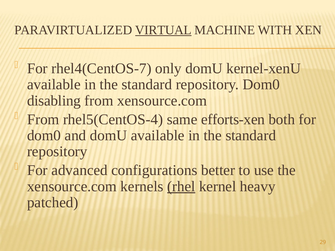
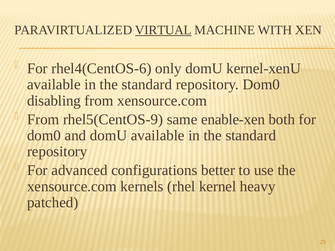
rhel4(CentOS-7: rhel4(CentOS-7 -> rhel4(CentOS-6
rhel5(CentOS-4: rhel5(CentOS-4 -> rhel5(CentOS-9
efforts-xen: efforts-xen -> enable-xen
rhel underline: present -> none
